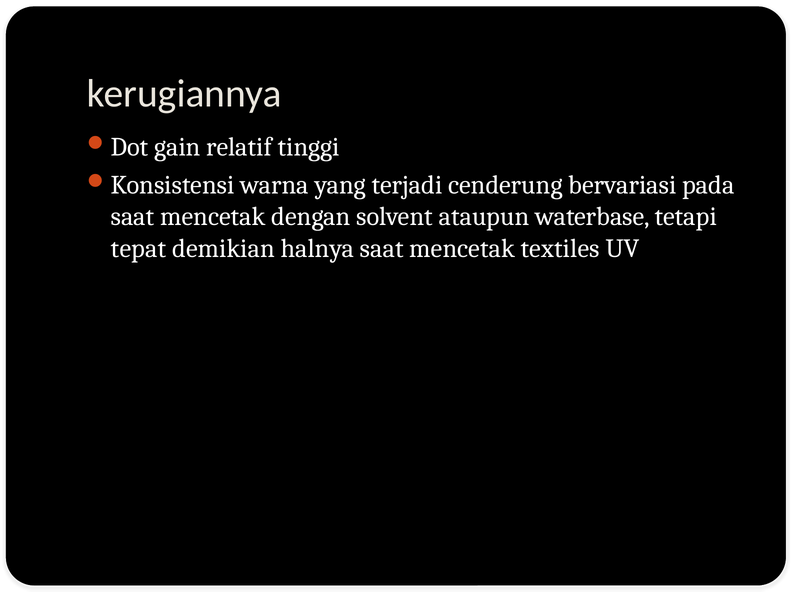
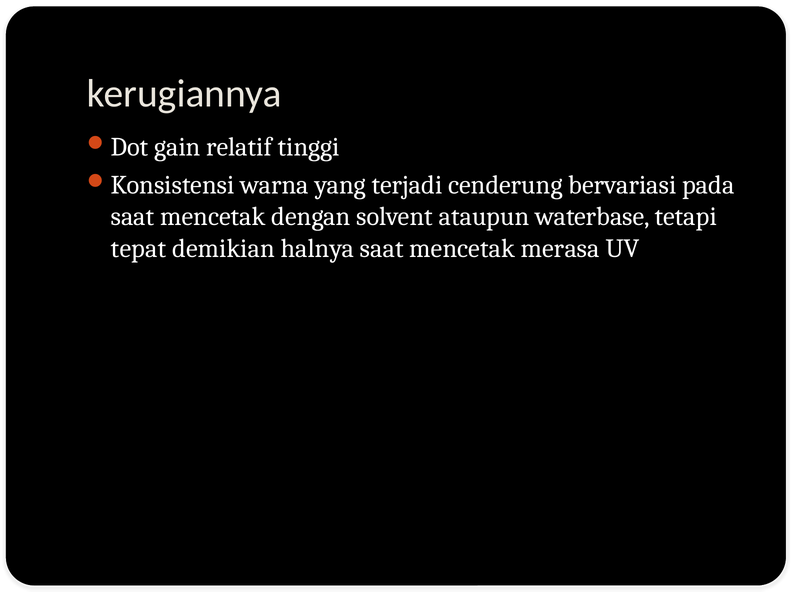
textiles: textiles -> merasa
